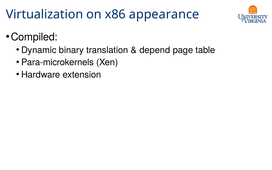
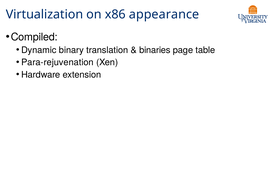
depend: depend -> binaries
Para-microkernels: Para-microkernels -> Para-rejuvenation
